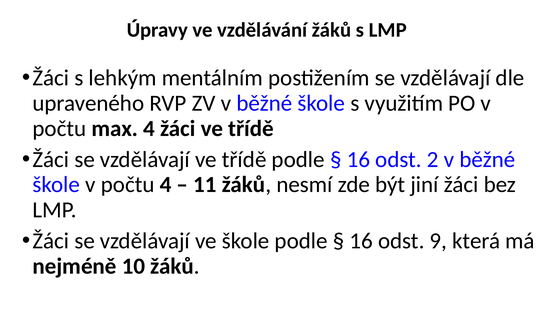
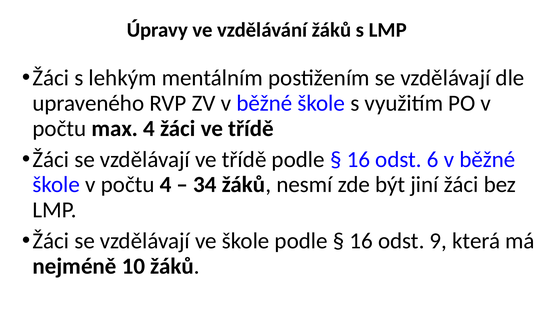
2: 2 -> 6
11: 11 -> 34
